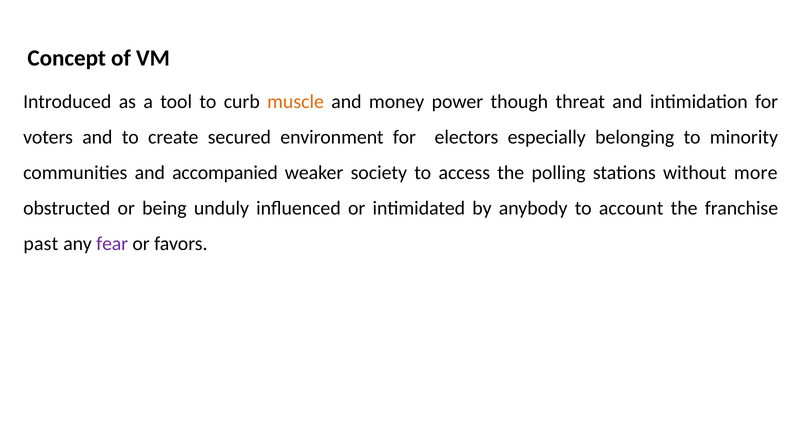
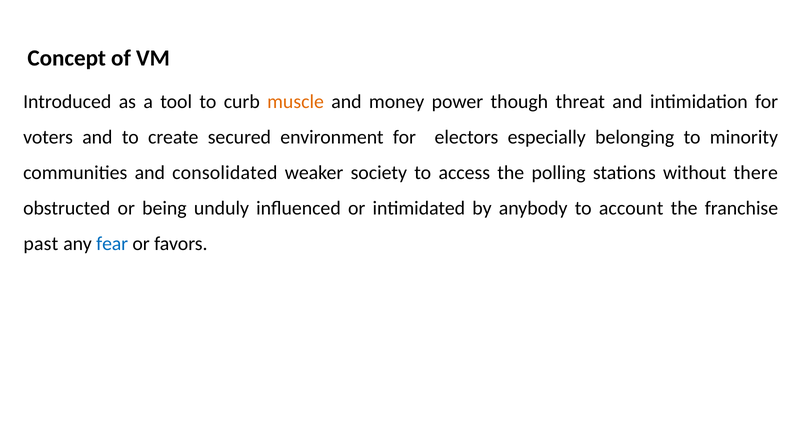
accompanied: accompanied -> consolidated
more: more -> there
fear colour: purple -> blue
